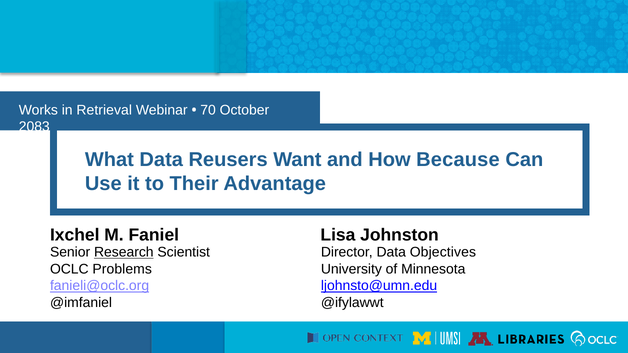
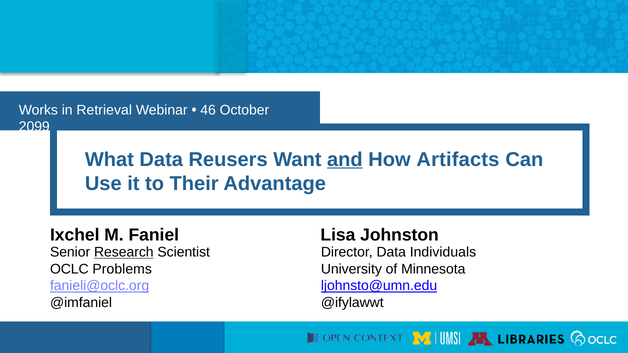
70: 70 -> 46
2083: 2083 -> 2099
and underline: none -> present
Because: Because -> Artifacts
Objectives: Objectives -> Individuals
